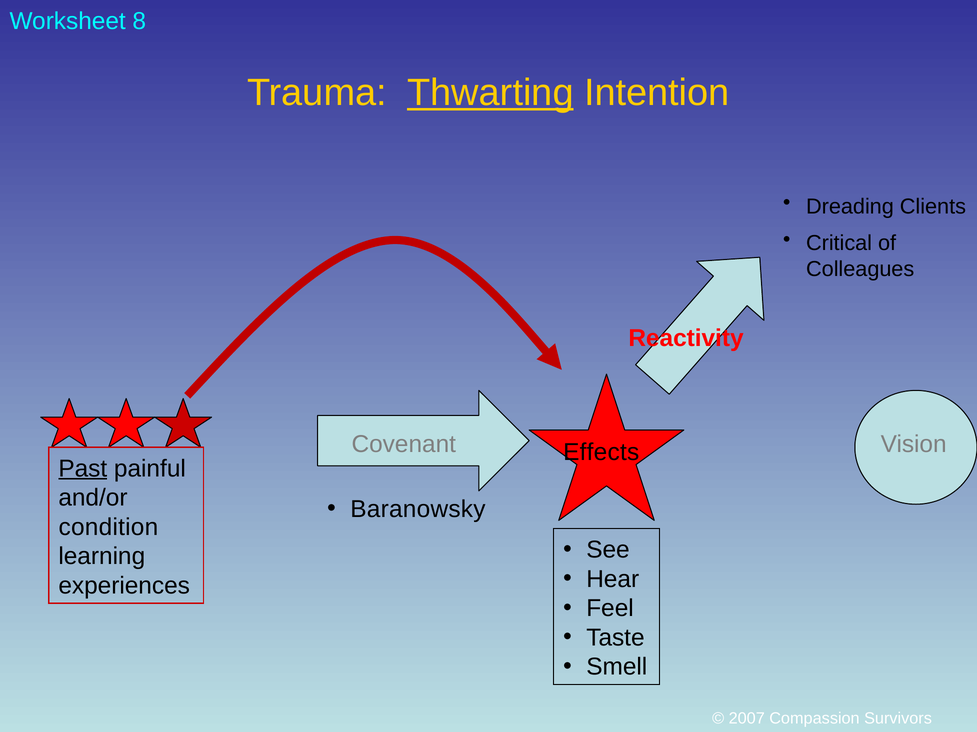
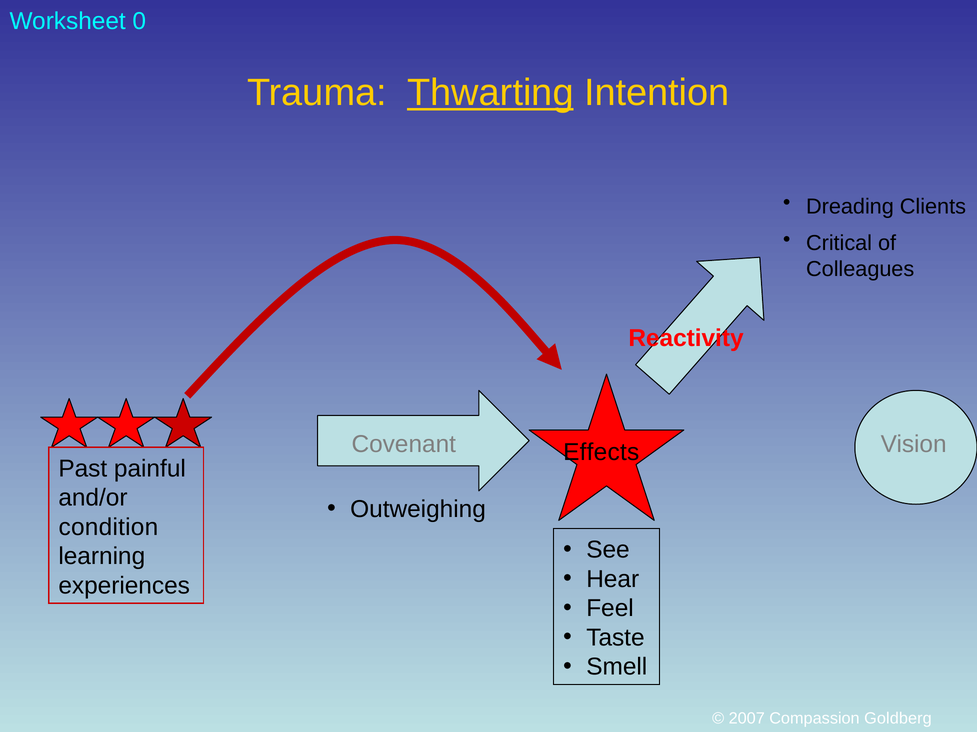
8: 8 -> 0
Past underline: present -> none
Baranowsky: Baranowsky -> Outweighing
Survivors: Survivors -> Goldberg
